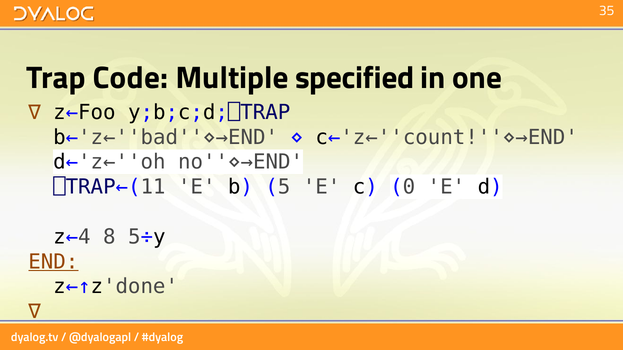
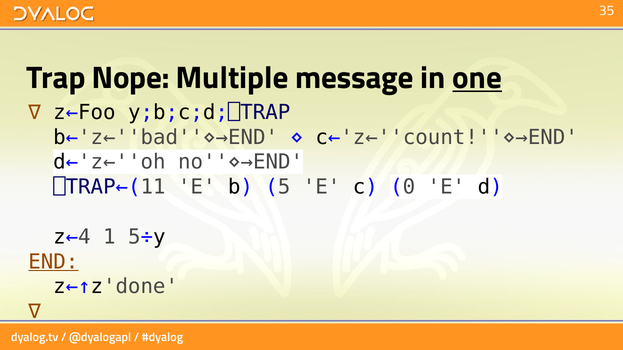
Code: Code -> Nope
specified: specified -> message
one underline: none -> present
8: 8 -> 1
